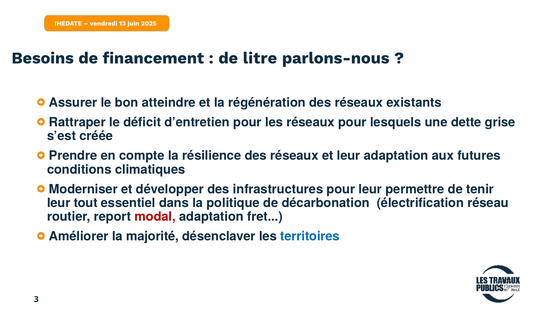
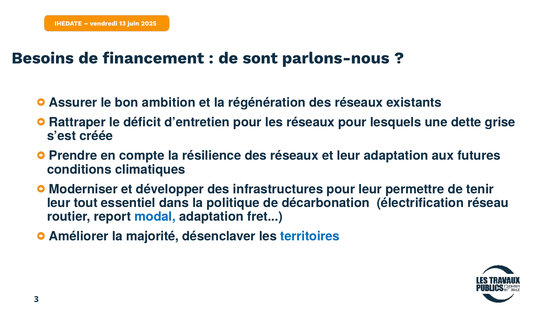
litre: litre -> sont
atteindre: atteindre -> ambition
modal colour: red -> blue
